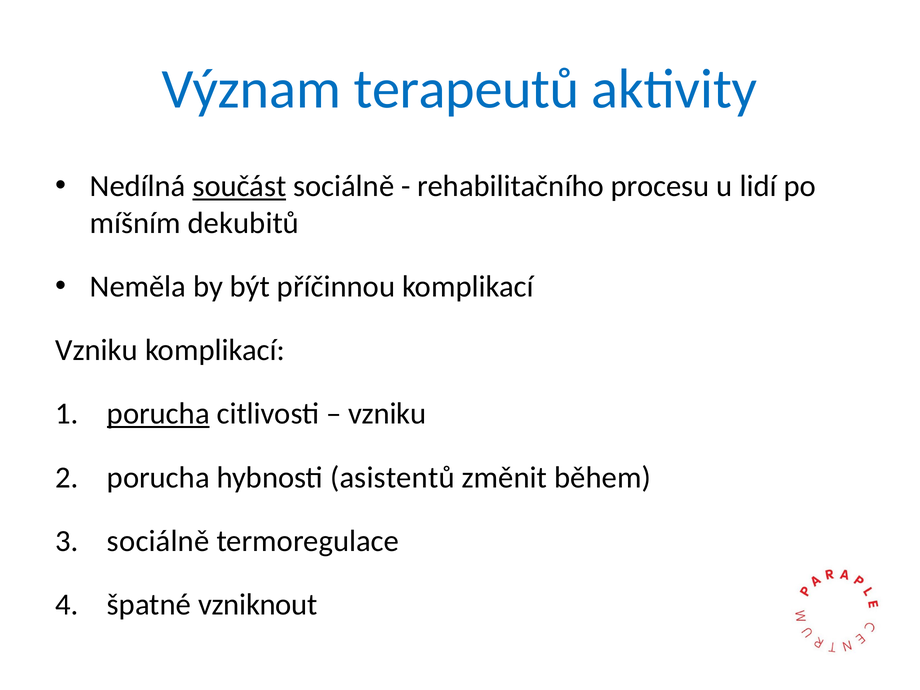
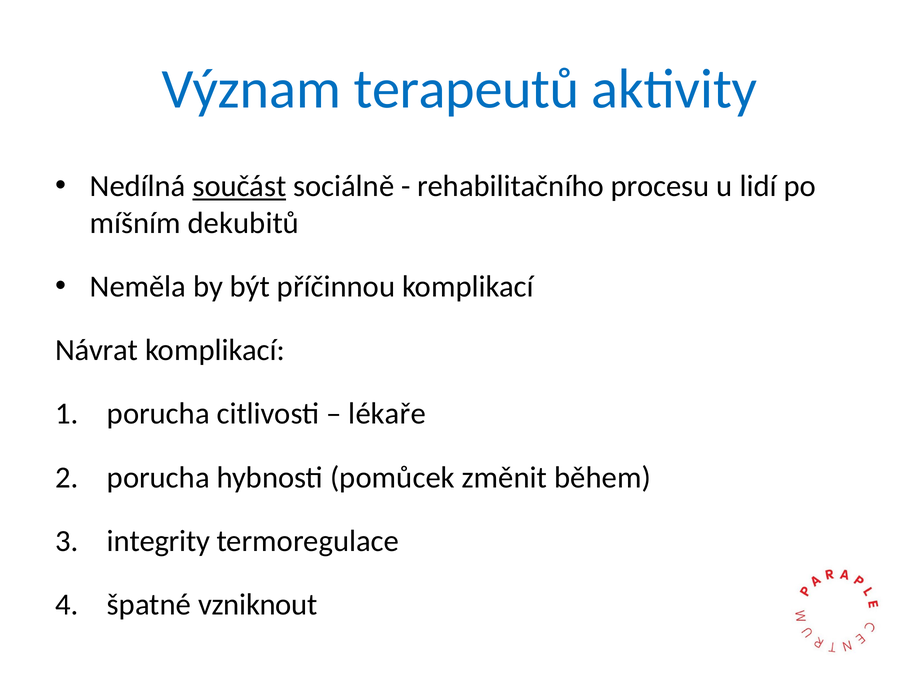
Vzniku at (97, 350): Vzniku -> Návrat
porucha at (158, 414) underline: present -> none
vzniku at (387, 414): vzniku -> lékaře
asistentů: asistentů -> pomůcek
sociálně at (158, 541): sociálně -> integrity
